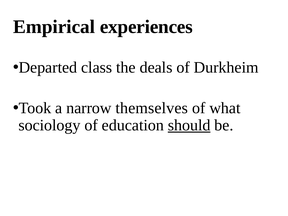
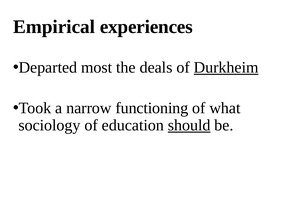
class: class -> most
Durkheim underline: none -> present
themselves: themselves -> functioning
